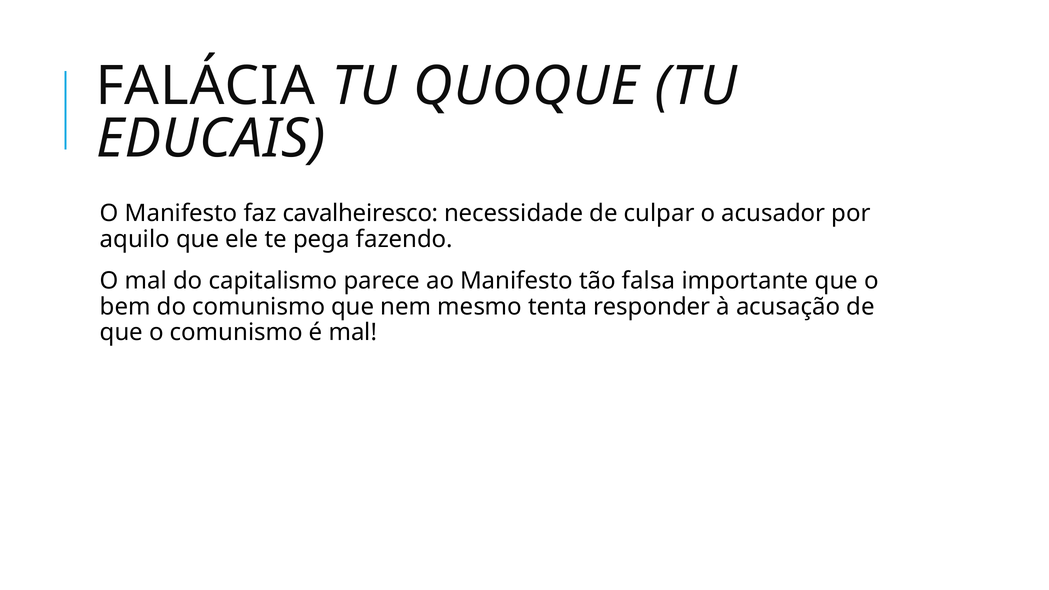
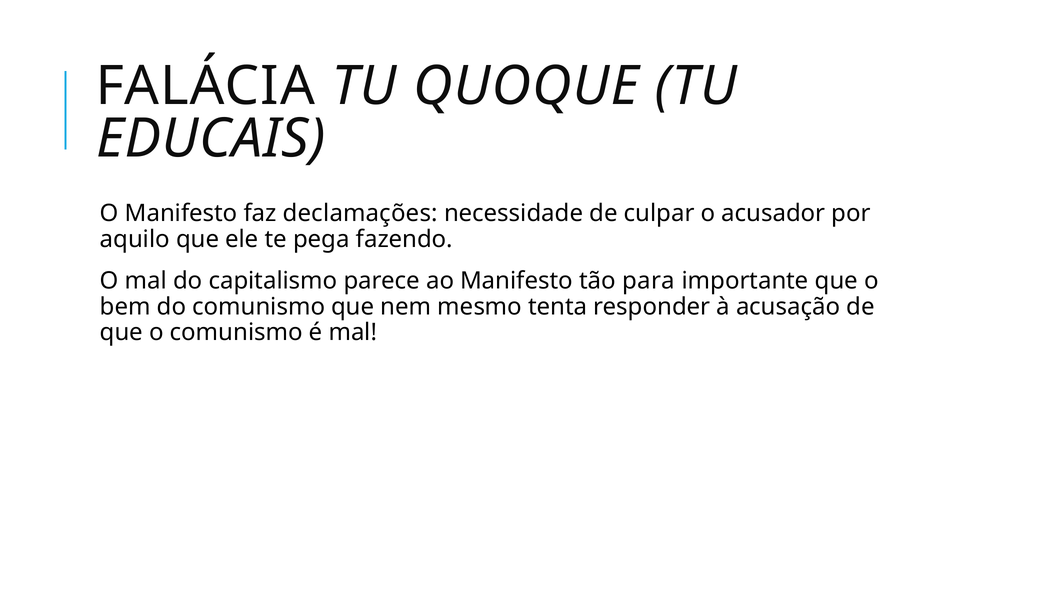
cavalheiresco: cavalheiresco -> declamações
falsa: falsa -> para
